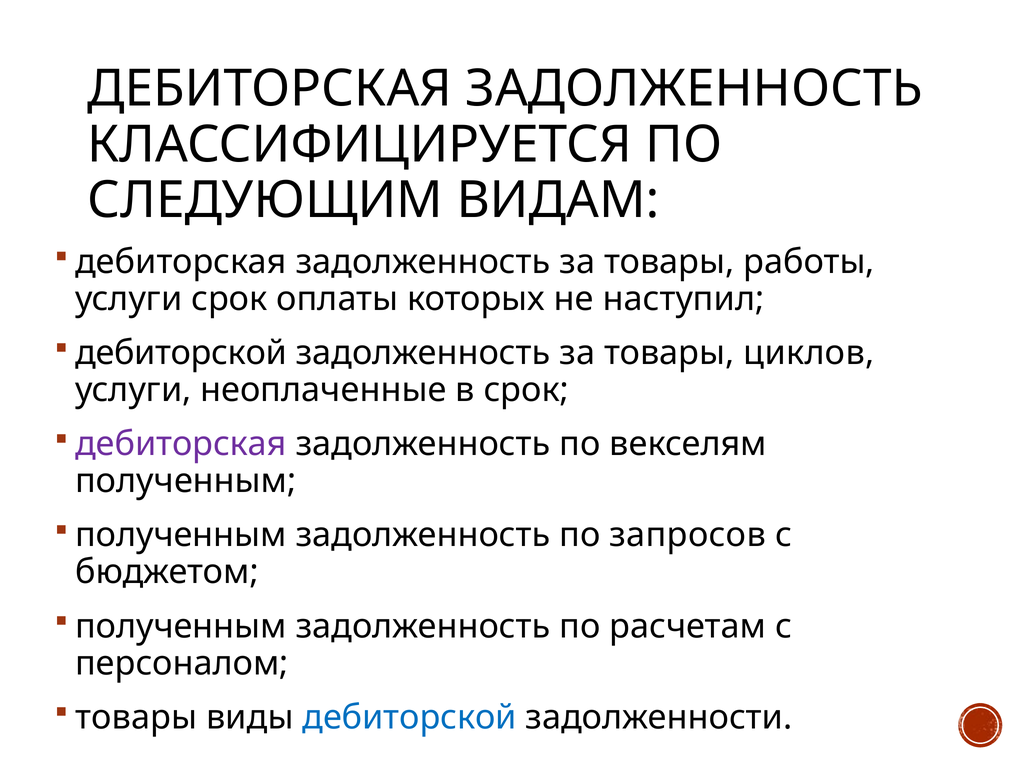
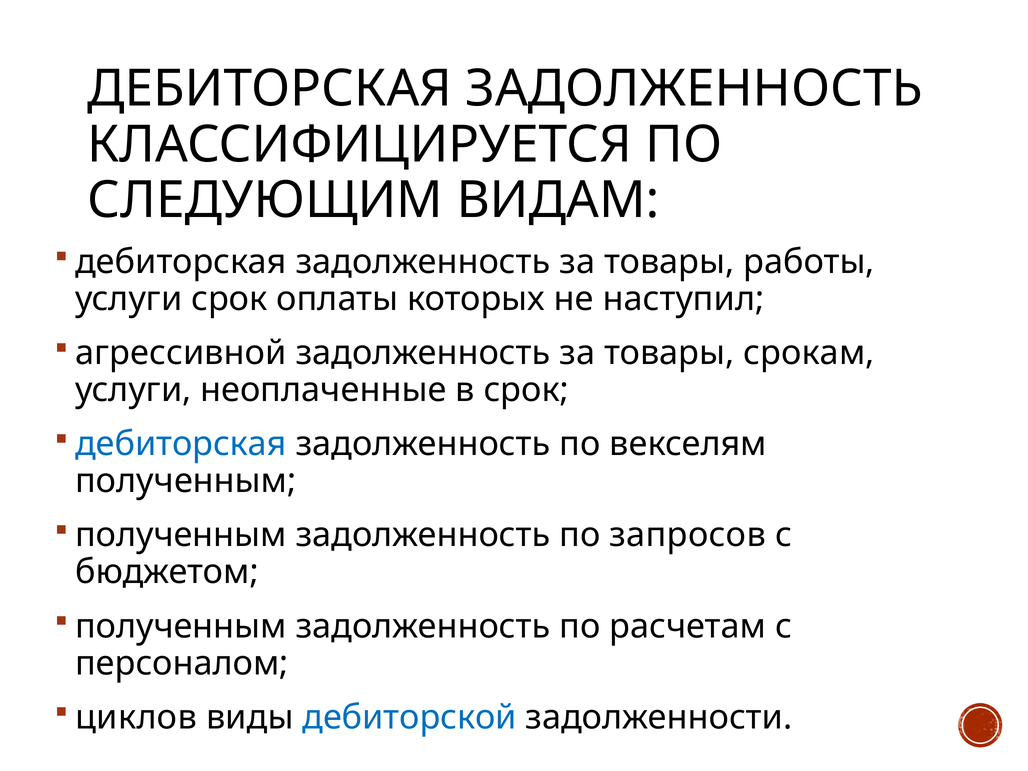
дебиторской at (181, 353): дебиторской -> агрессивной
циклов: циклов -> срокам
дебиторская at (181, 444) colour: purple -> blue
товары at (136, 717): товары -> циклов
